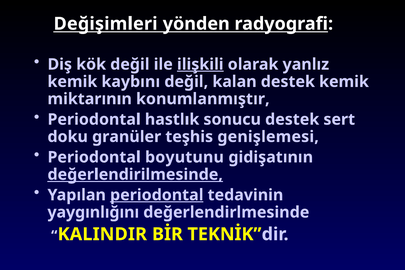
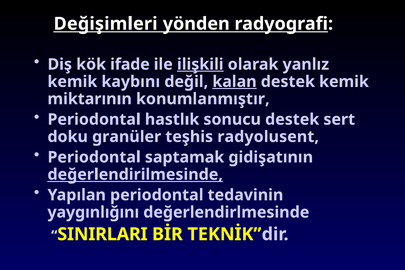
kök değil: değil -> ifade
kalan underline: none -> present
genişlemesi: genişlemesi -> radyolusent
boyutunu: boyutunu -> saptamak
periodontal at (157, 195) underline: present -> none
KALINDIR: KALINDIR -> SINIRLARI
